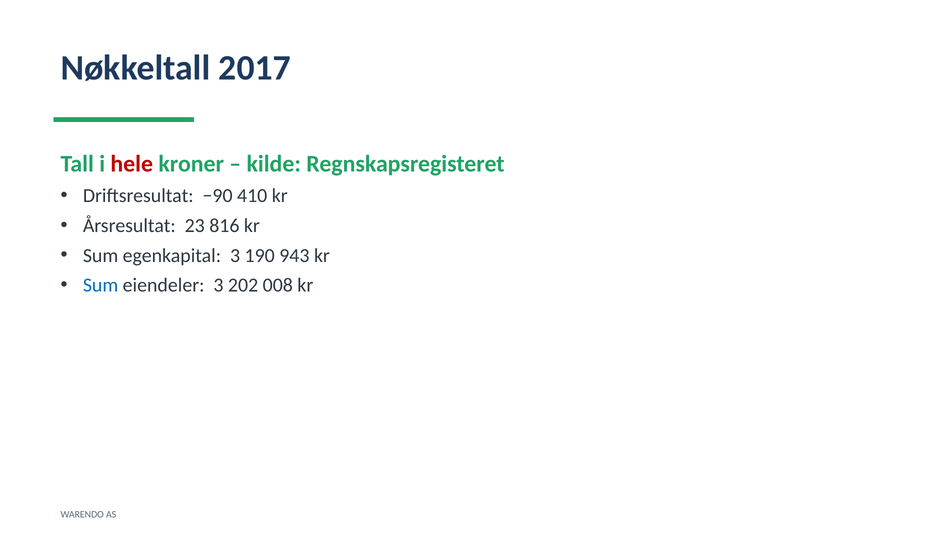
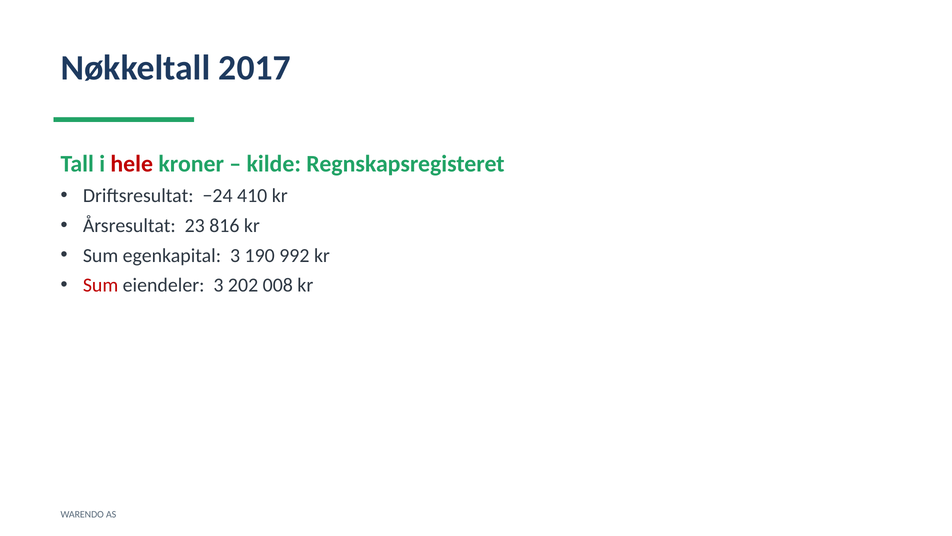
−90: −90 -> −24
943: 943 -> 992
Sum at (101, 285) colour: blue -> red
